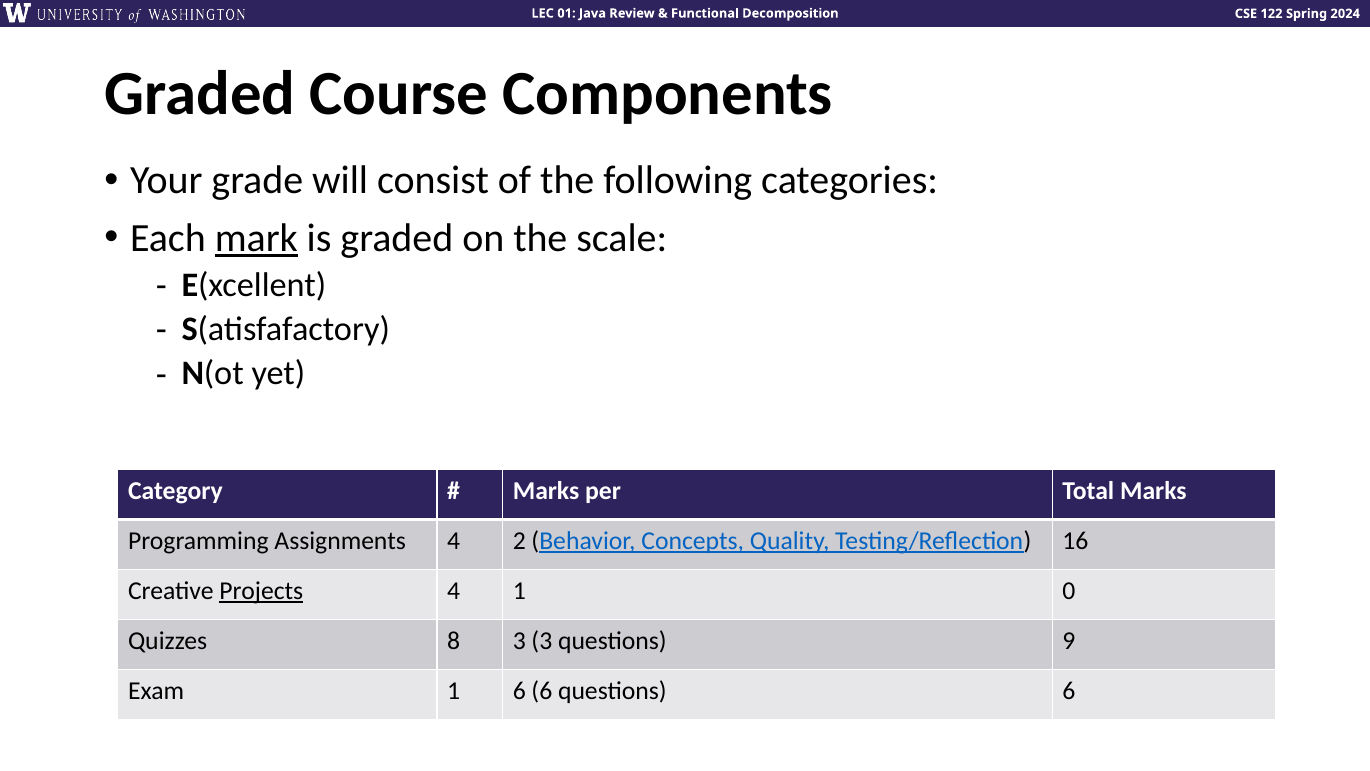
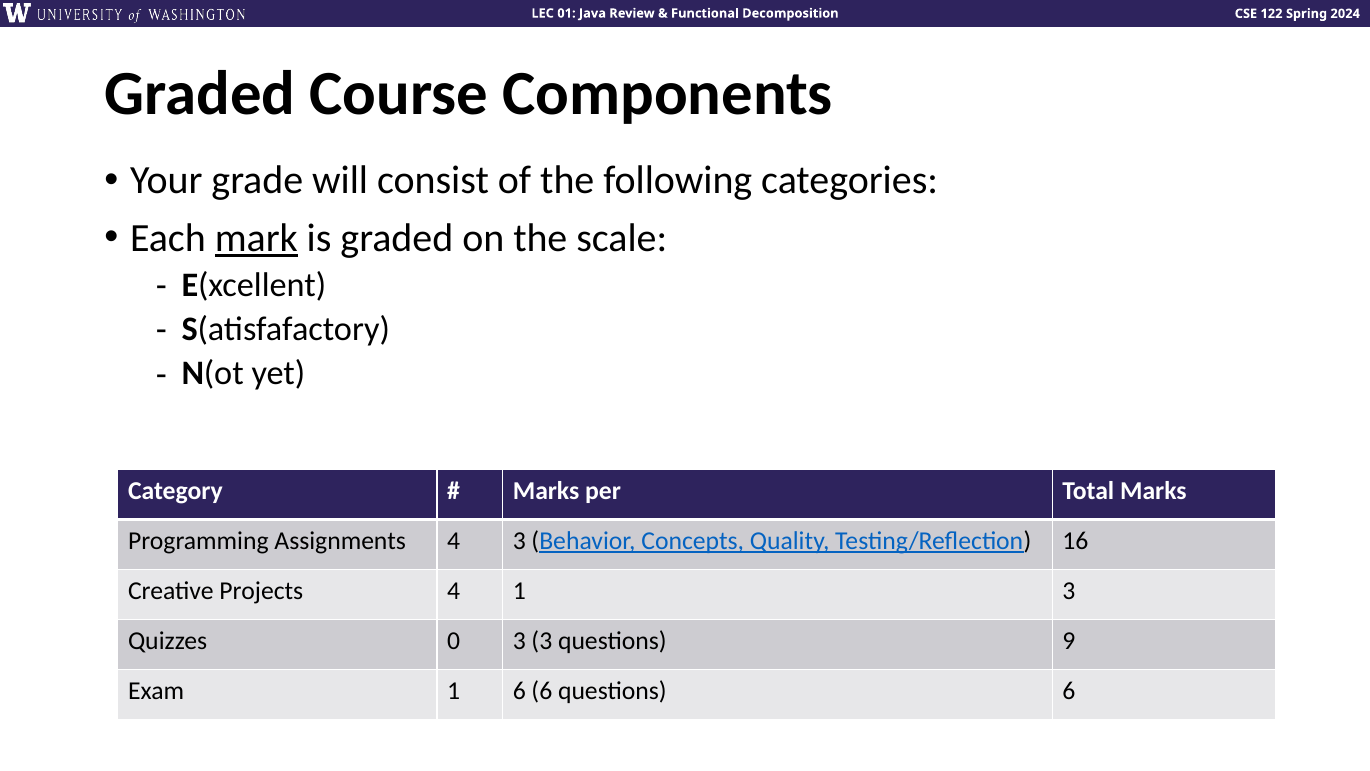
4 2: 2 -> 3
Projects underline: present -> none
1 0: 0 -> 3
8: 8 -> 0
